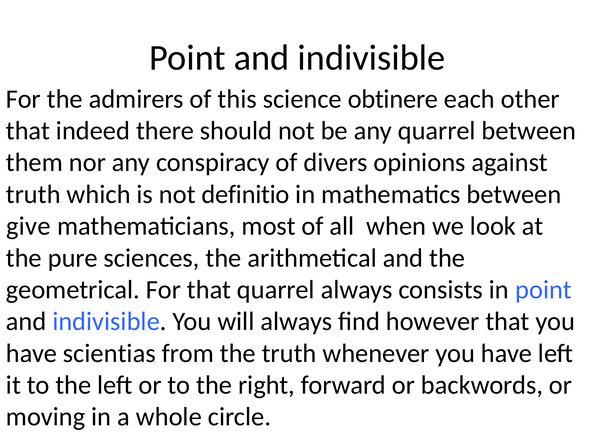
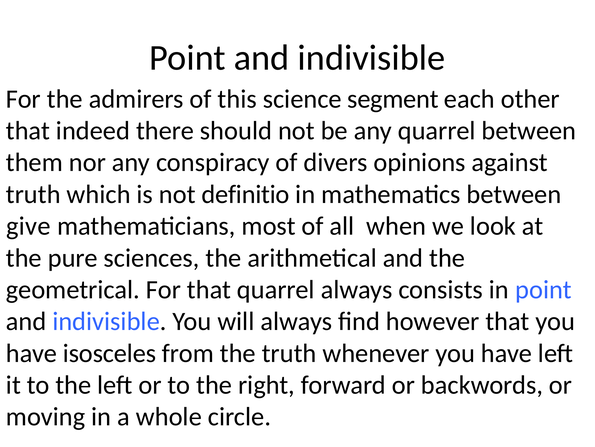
obtinere: obtinere -> segment
scientias: scientias -> isosceles
